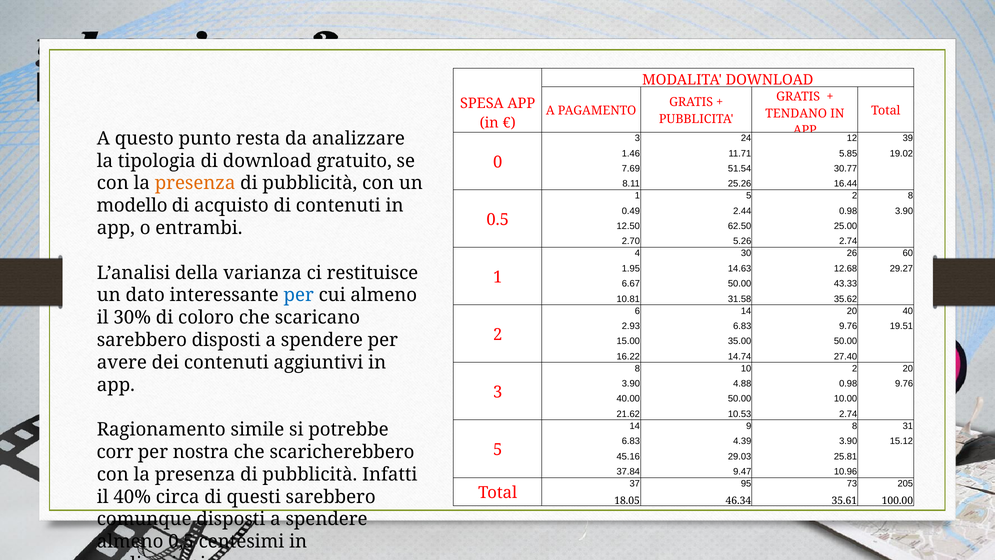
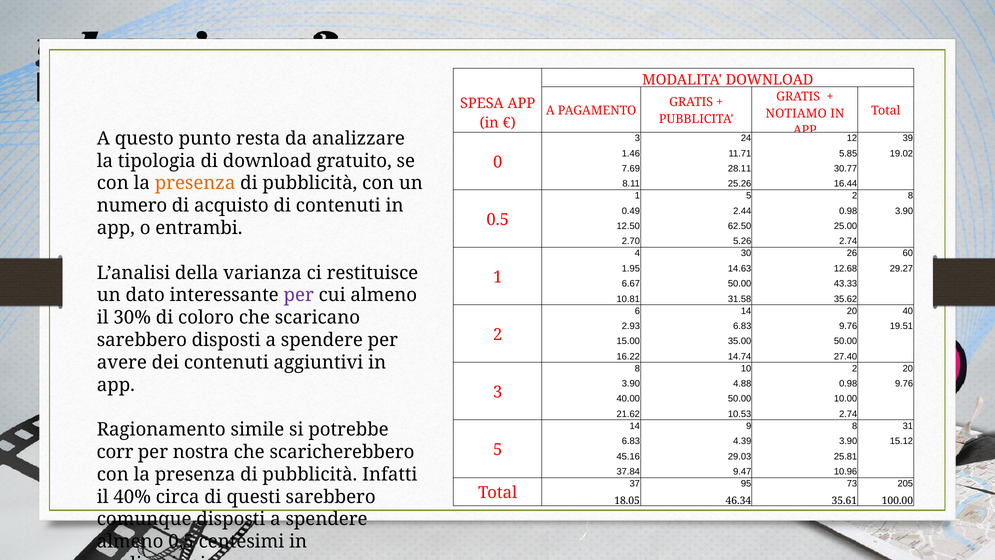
TENDANO: TENDANO -> NOTIAMO
51.54: 51.54 -> 28.11
modello: modello -> numero
per at (299, 295) colour: blue -> purple
